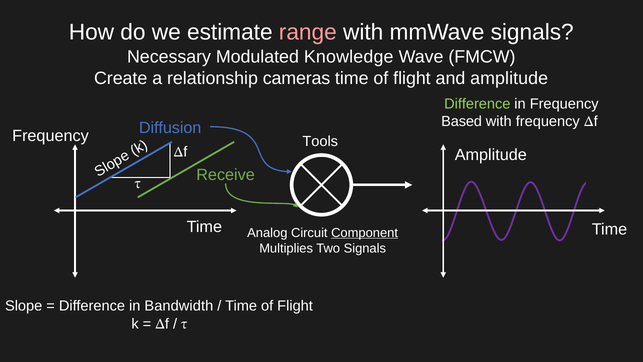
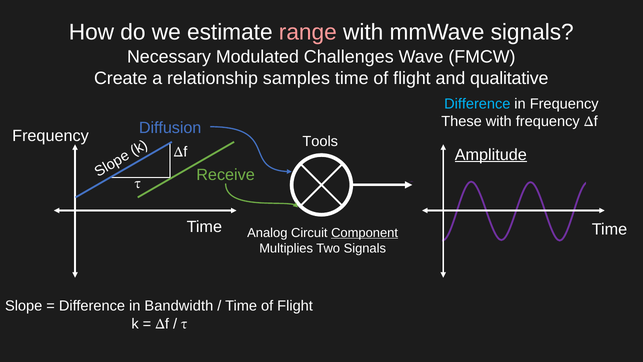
Knowledge: Knowledge -> Challenges
cameras: cameras -> samples
and amplitude: amplitude -> qualitative
Difference at (477, 104) colour: light green -> light blue
Based: Based -> These
Amplitude at (491, 155) underline: none -> present
